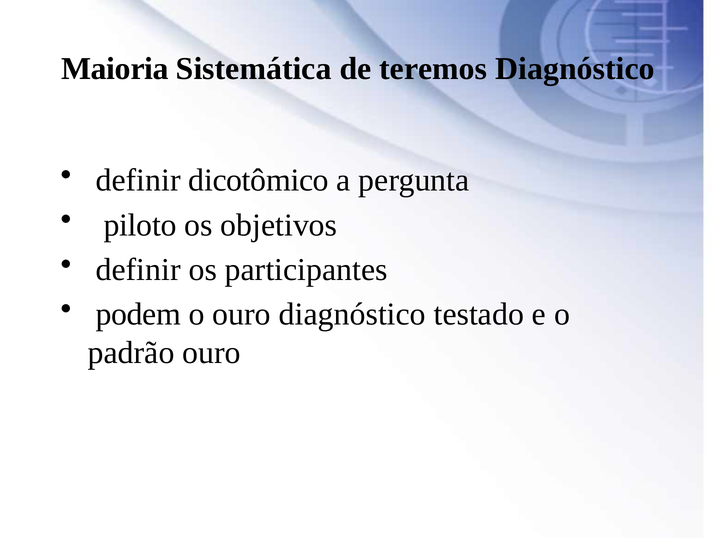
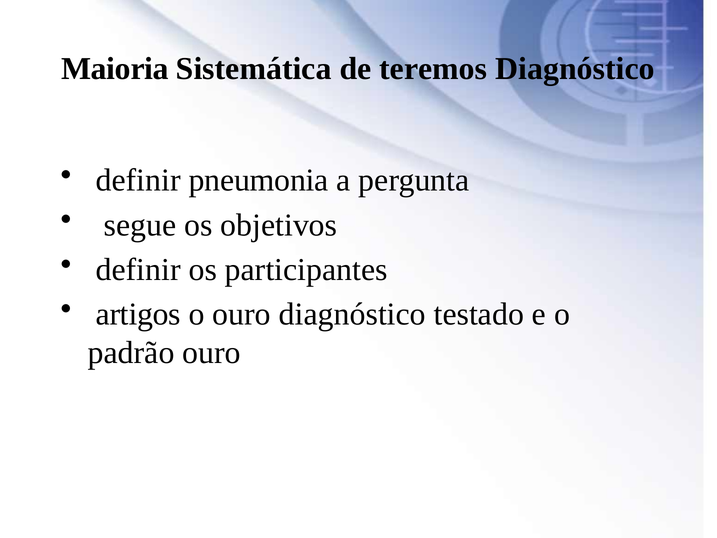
dicotômico: dicotômico -> pneumonia
piloto: piloto -> segue
podem: podem -> artigos
